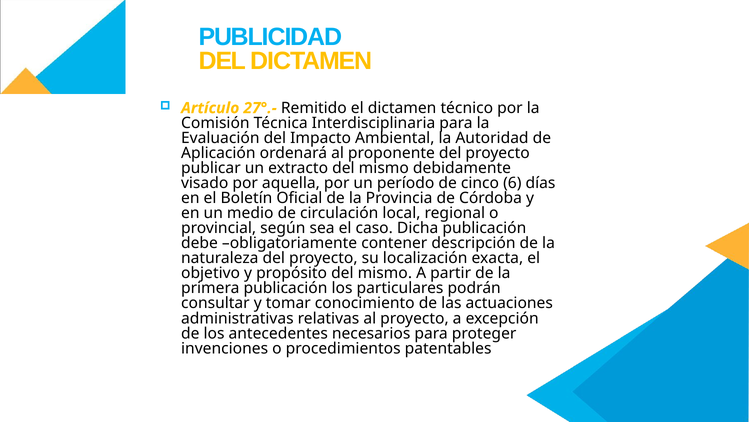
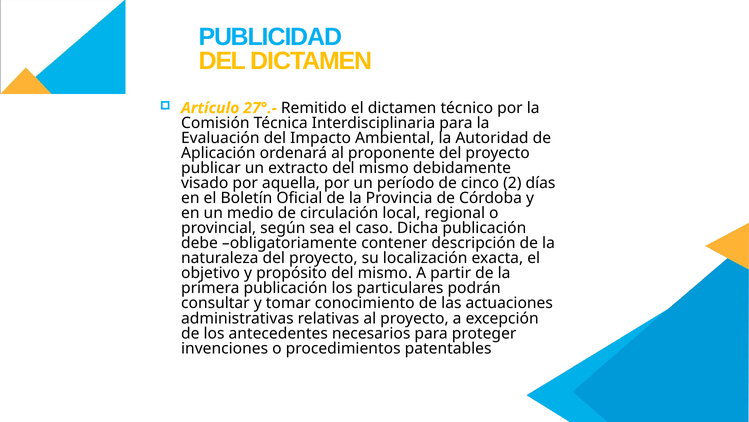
6: 6 -> 2
